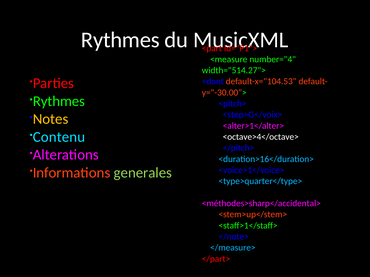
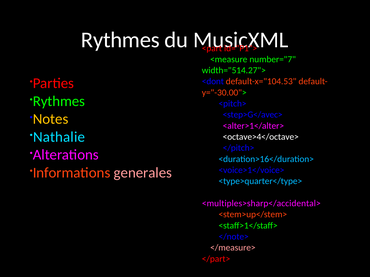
number="4: number="4 -> number="7
<step>G</voix>: <step>G</voix> -> <step>G</avec>
Contenu: Contenu -> Nathalie
generales colour: light green -> pink
<méthodes>sharp</accidental>: <méthodes>sharp</accidental> -> <multiples>sharp</accidental>
</measure> colour: light blue -> pink
